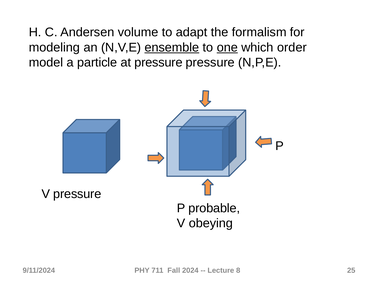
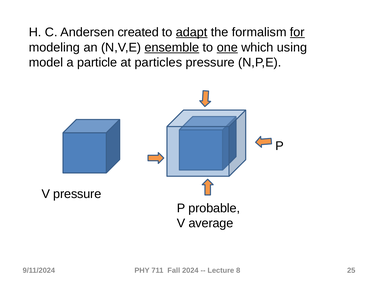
volume: volume -> created
adapt underline: none -> present
for underline: none -> present
order: order -> using
at pressure: pressure -> particles
obeying: obeying -> average
